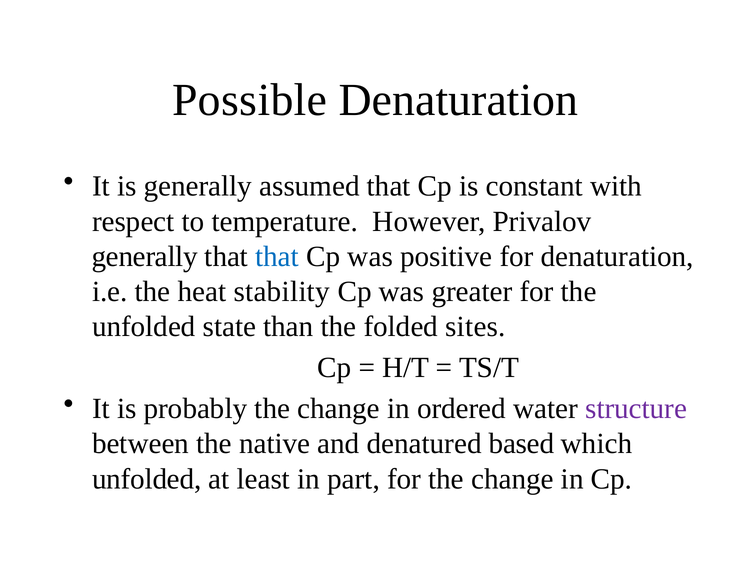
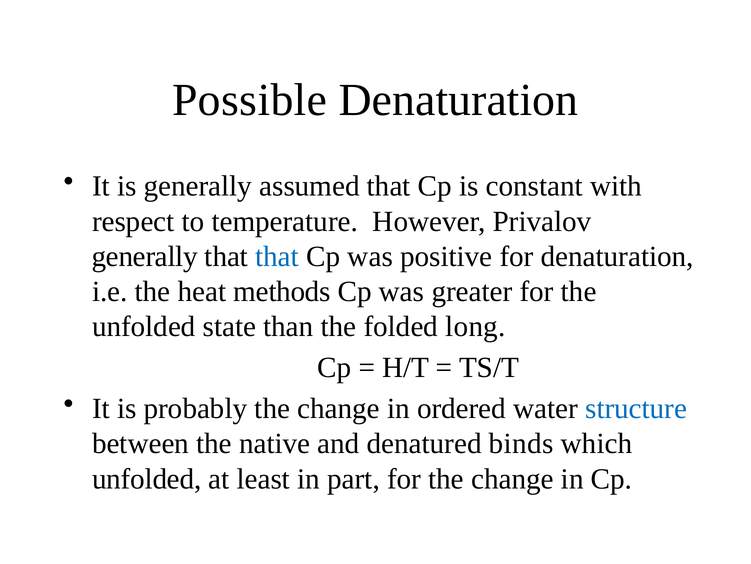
stability: stability -> methods
sites: sites -> long
structure colour: purple -> blue
based: based -> binds
